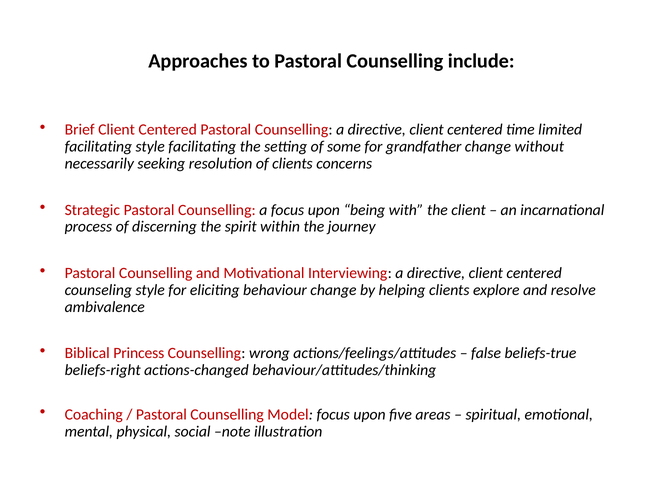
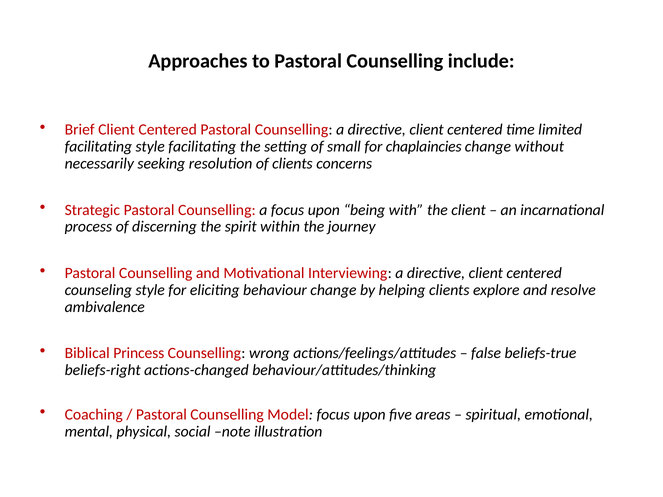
some: some -> small
grandfather: grandfather -> chaplaincies
